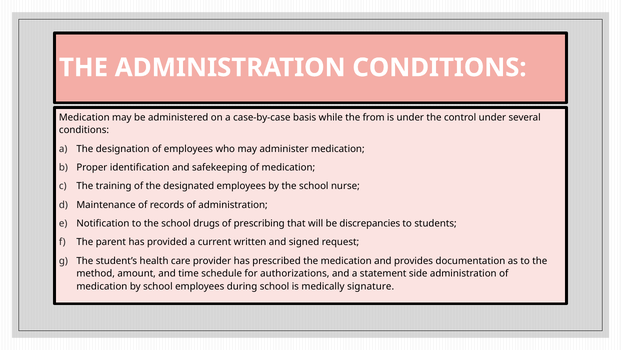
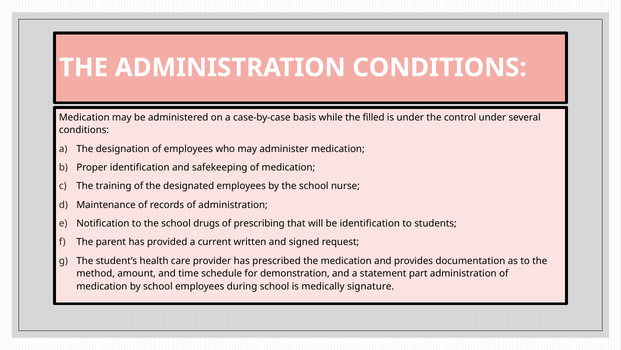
from: from -> filled
be discrepancies: discrepancies -> identification
authorizations: authorizations -> demonstration
side: side -> part
